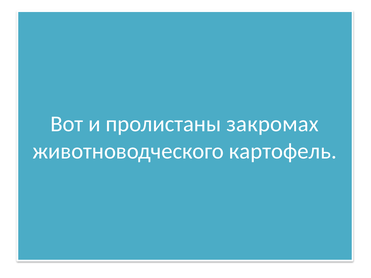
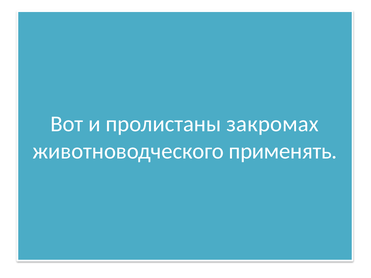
картофель: картофель -> применять
